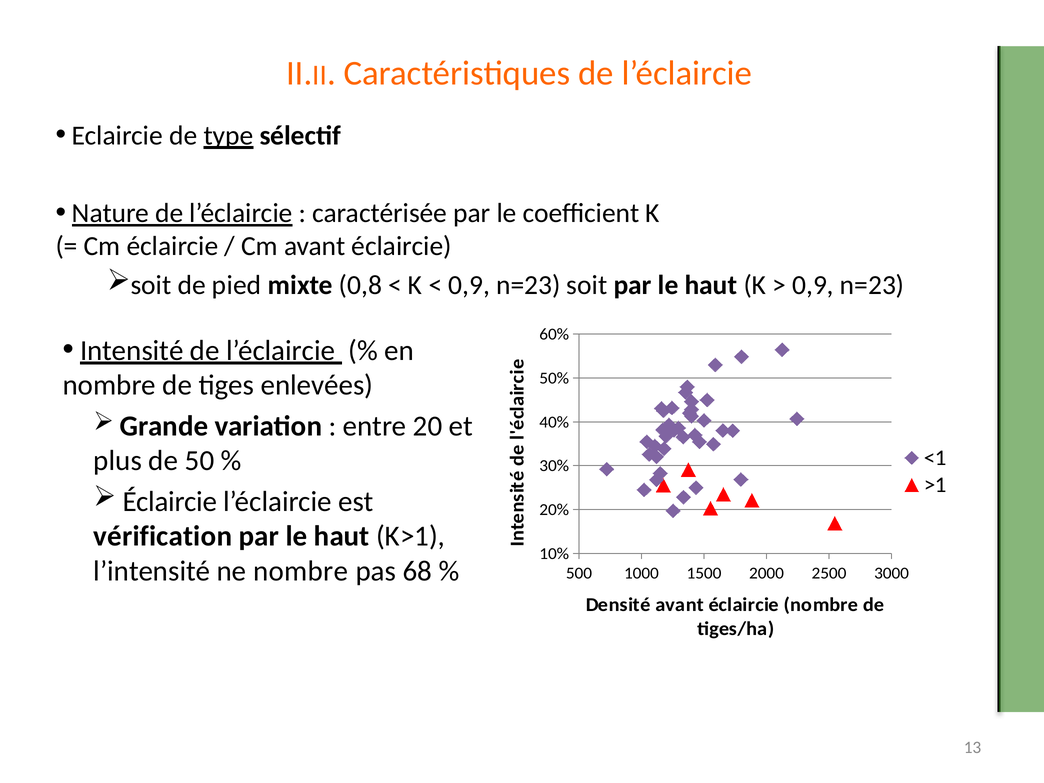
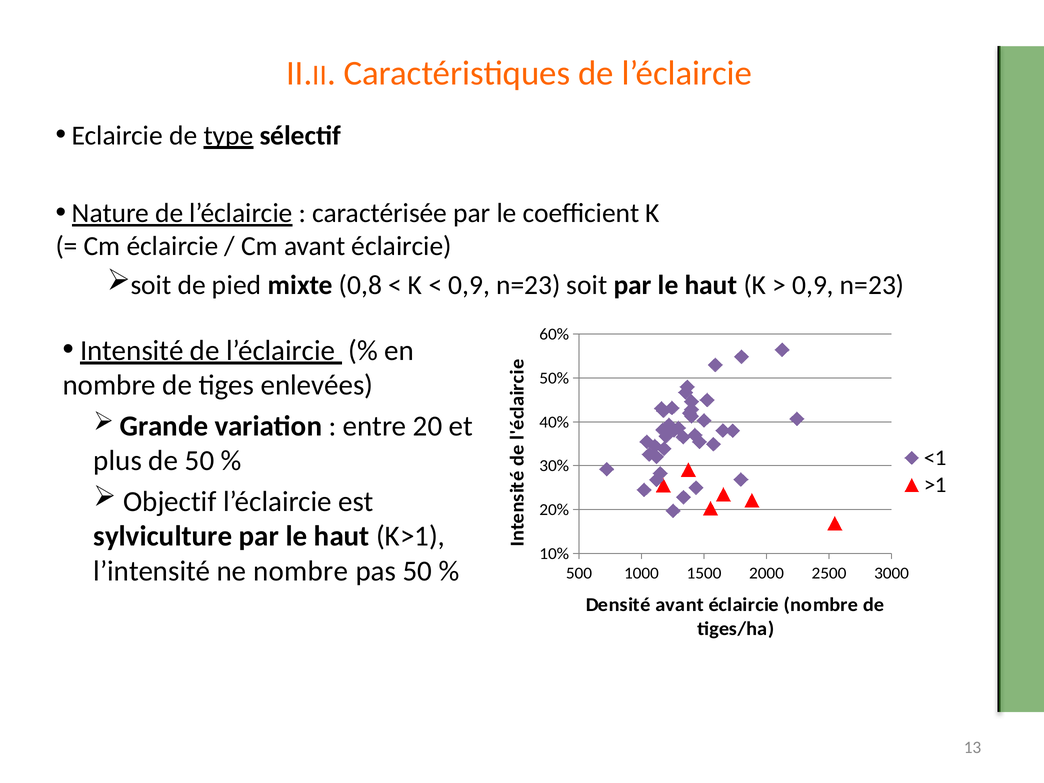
Éclaircie at (170, 501): Éclaircie -> Objectif
vérification: vérification -> sylviculture
pas 68: 68 -> 50
